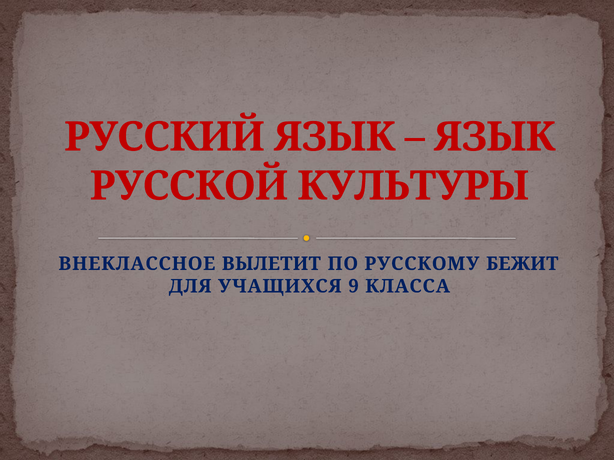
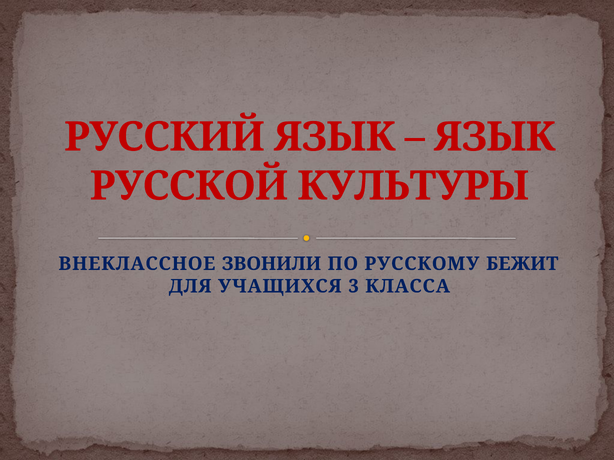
ВЫЛЕТИТ: ВЫЛЕТИТ -> ЗВОНИЛИ
9: 9 -> 3
